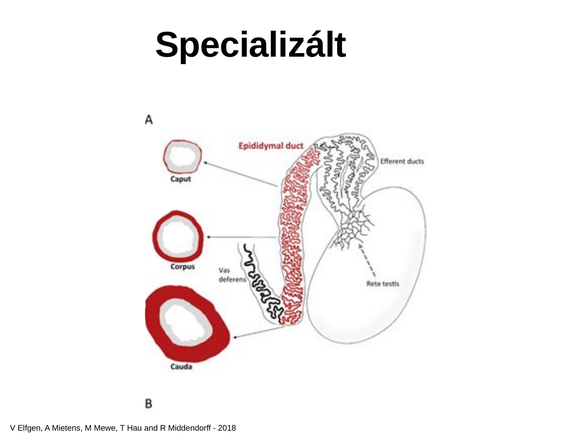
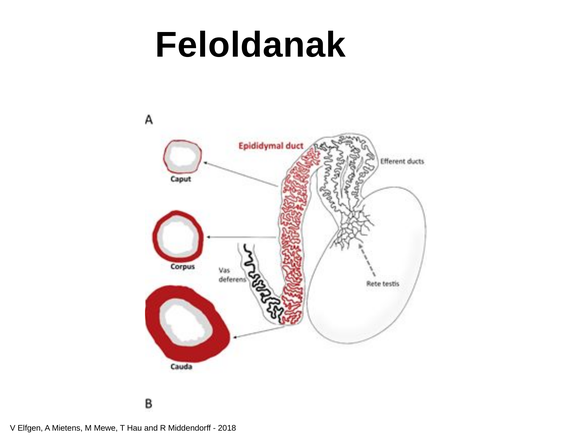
Specializált: Specializált -> Feloldanak
